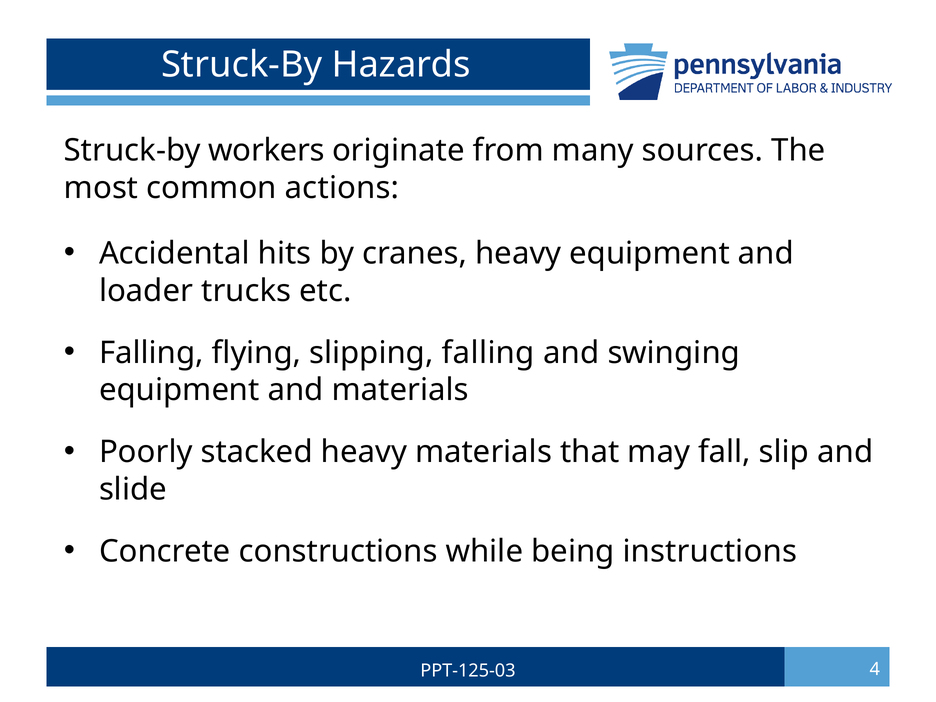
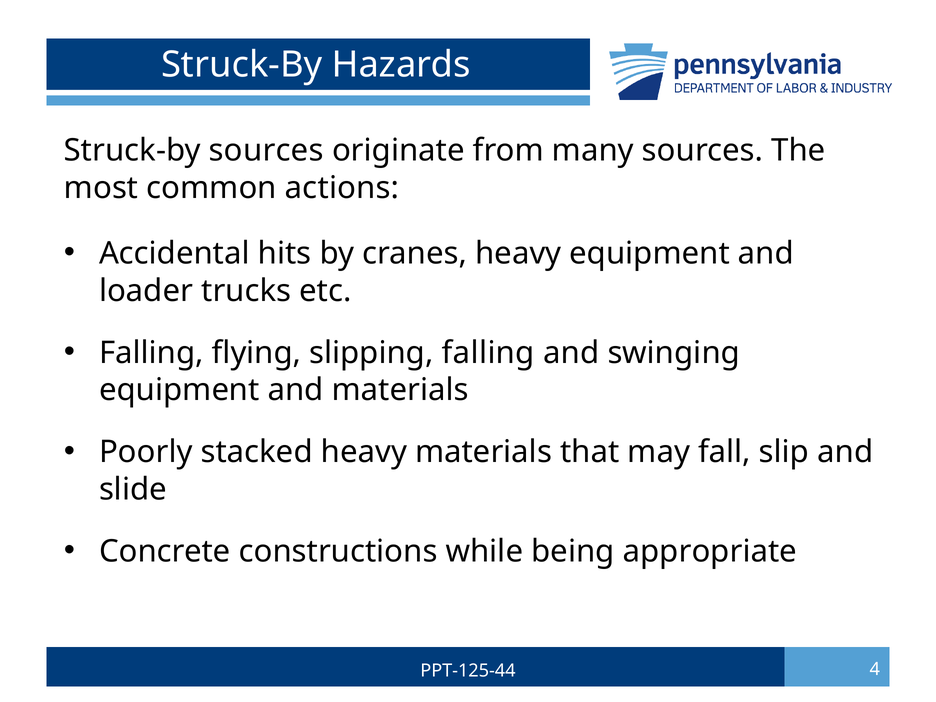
Struck-by workers: workers -> sources
instructions: instructions -> appropriate
PPT-125-03: PPT-125-03 -> PPT-125-44
